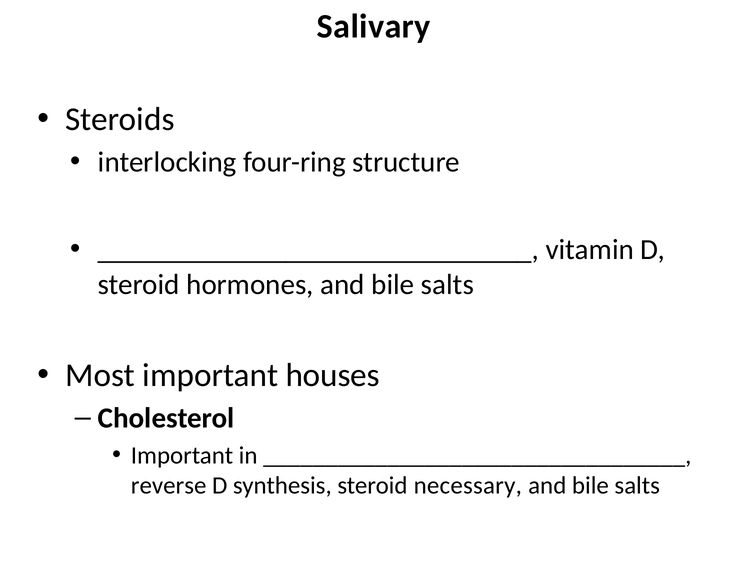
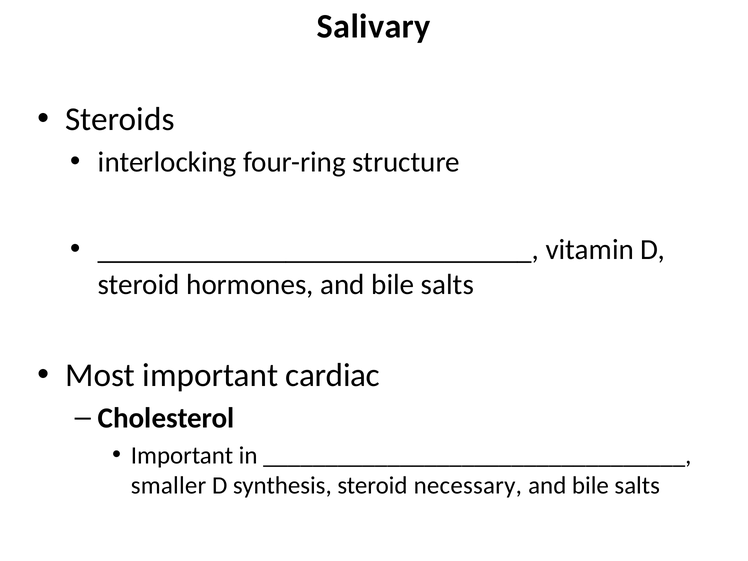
houses: houses -> cardiac
reverse: reverse -> smaller
